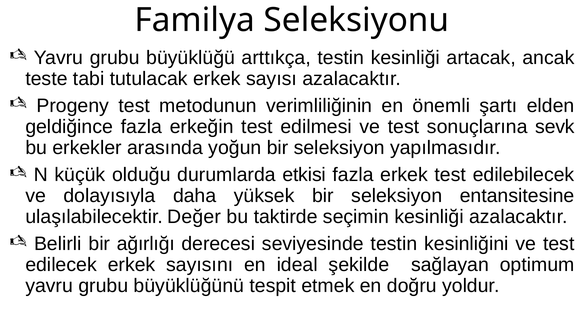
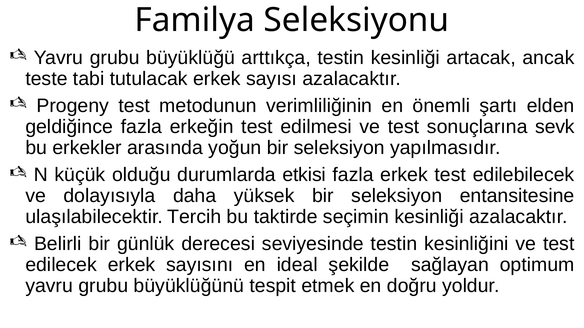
Değer: Değer -> Tercih
ağırlığı: ağırlığı -> günlük
